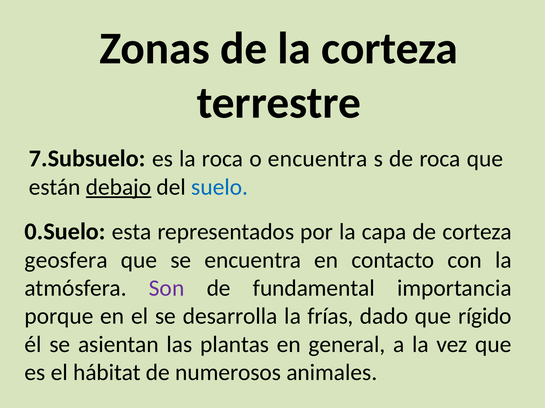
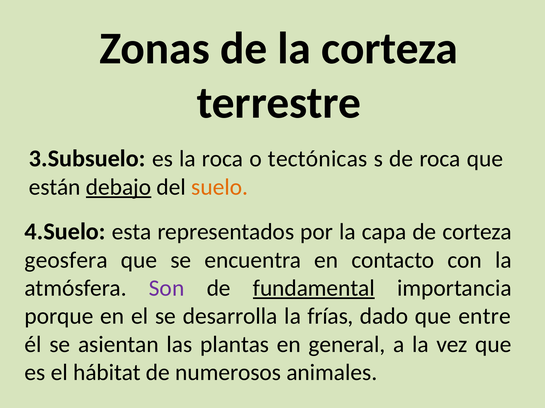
7.Subsuelo: 7.Subsuelo -> 3.Subsuelo
o encuentra: encuentra -> tectónicas
suelo colour: blue -> orange
0.Suelo: 0.Suelo -> 4.Suelo
fundamental underline: none -> present
rígido: rígido -> entre
